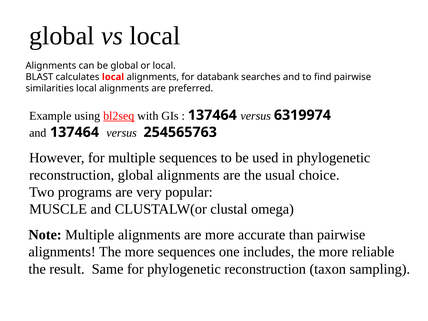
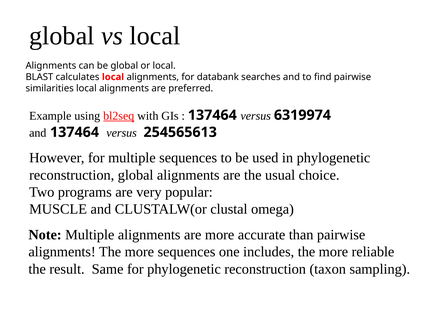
254565763: 254565763 -> 254565613
